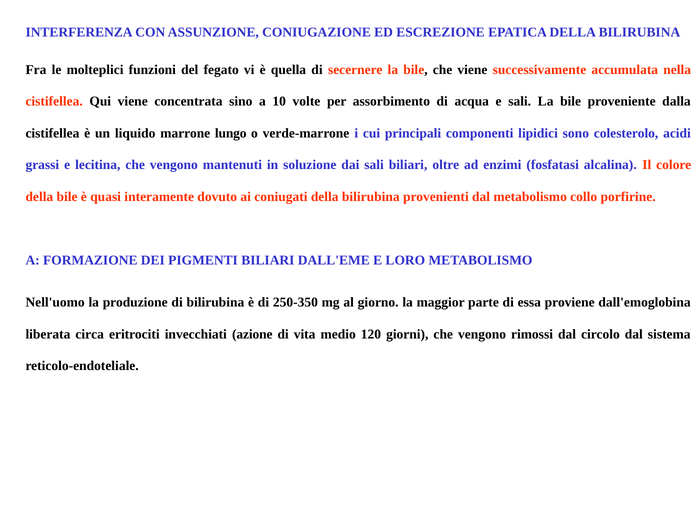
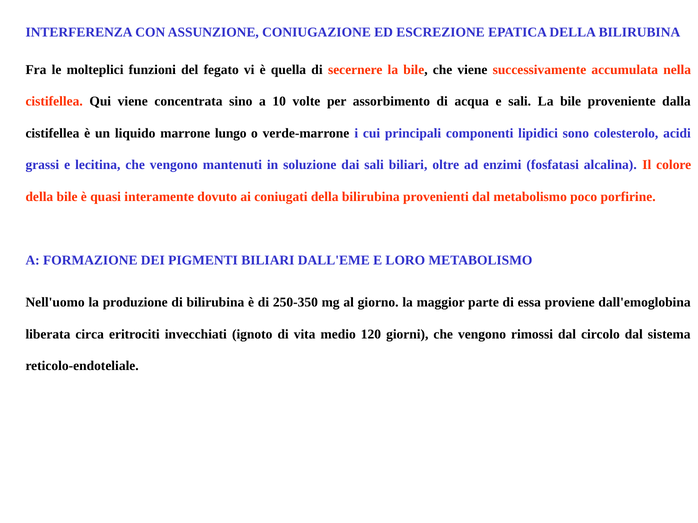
collo: collo -> poco
azione: azione -> ignoto
